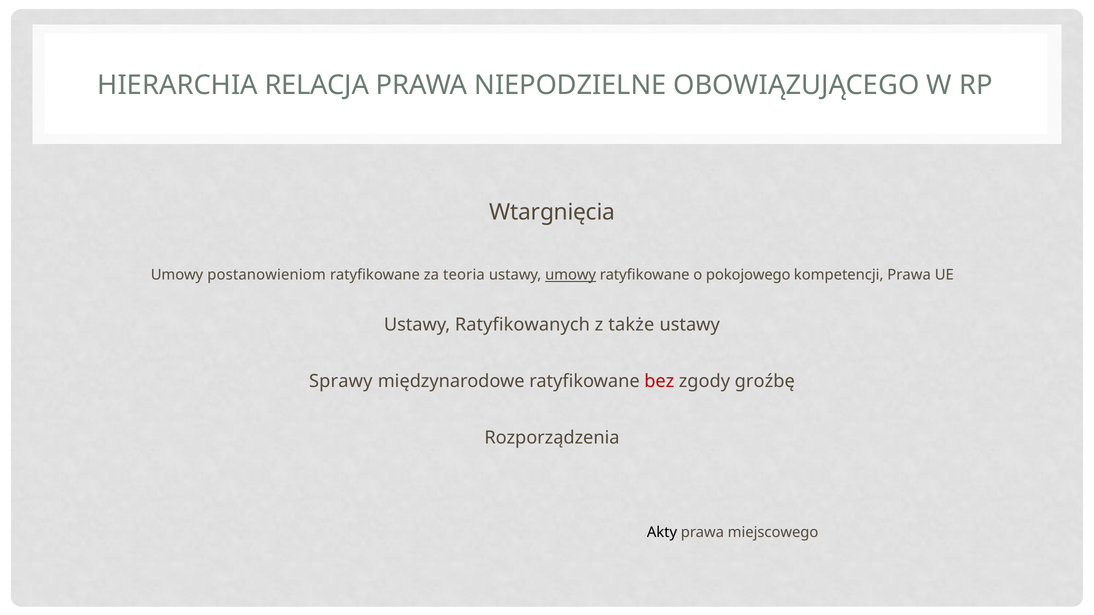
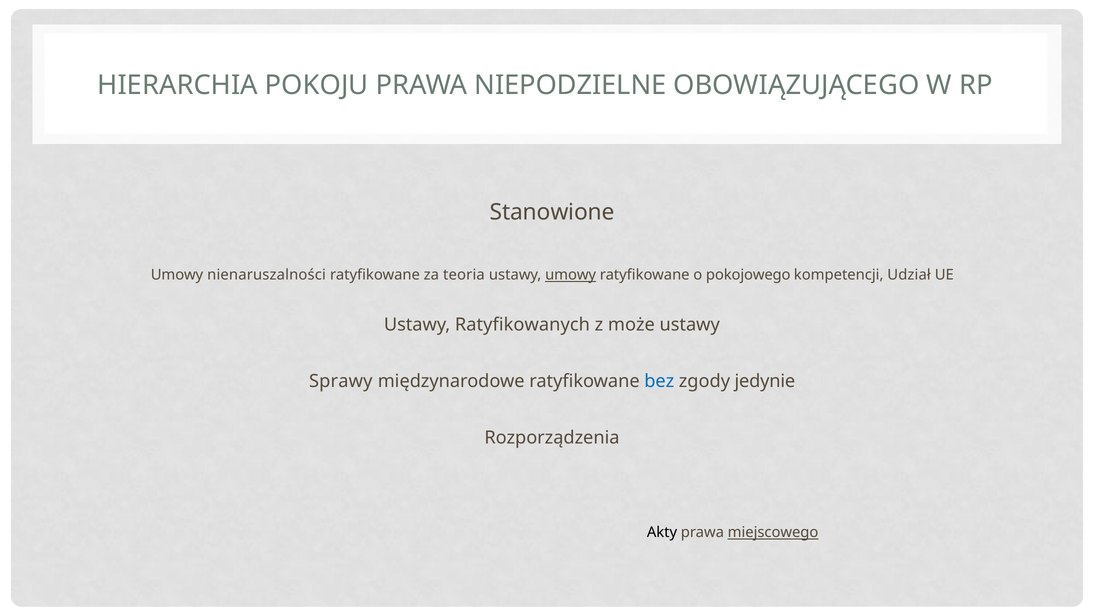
RELACJA: RELACJA -> POKOJU
Wtargnięcia: Wtargnięcia -> Stanowione
postanowieniom: postanowieniom -> nienaruszalności
kompetencji Prawa: Prawa -> Udział
także: także -> może
bez colour: red -> blue
groźbę: groźbę -> jedynie
miejscowego underline: none -> present
